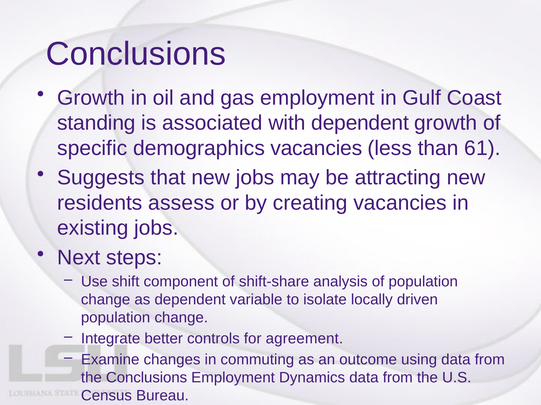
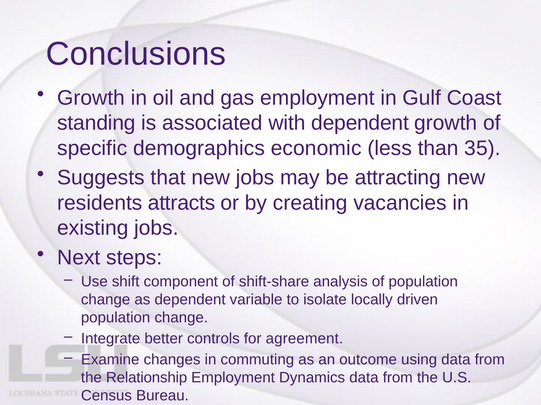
demographics vacancies: vacancies -> economic
61: 61 -> 35
assess: assess -> attracts
the Conclusions: Conclusions -> Relationship
